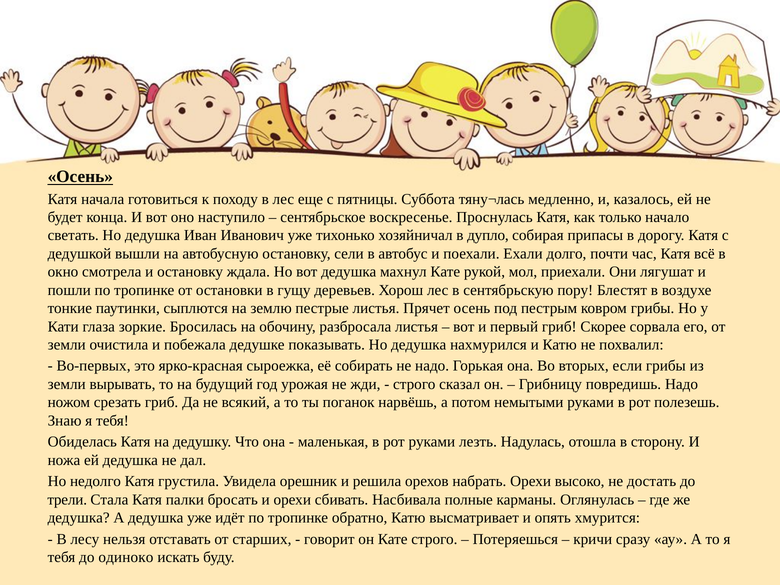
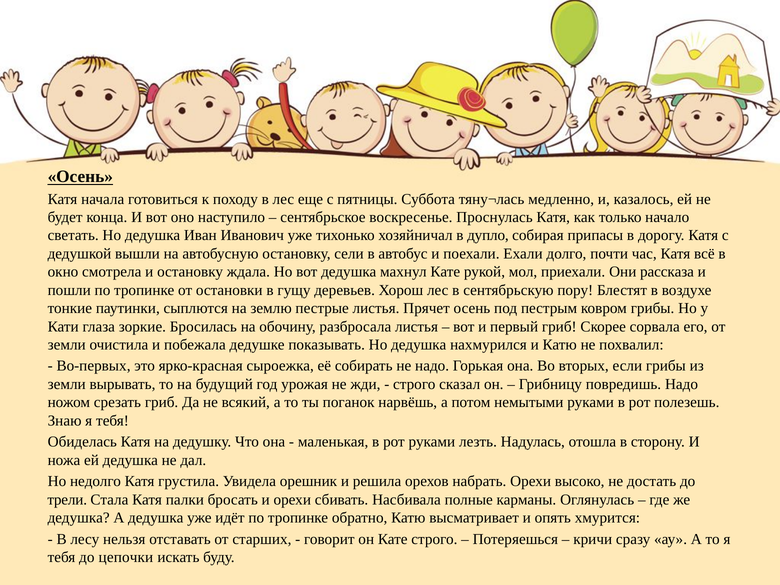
лягушат: лягушат -> рассказа
одиноко: одиноко -> цепочки
